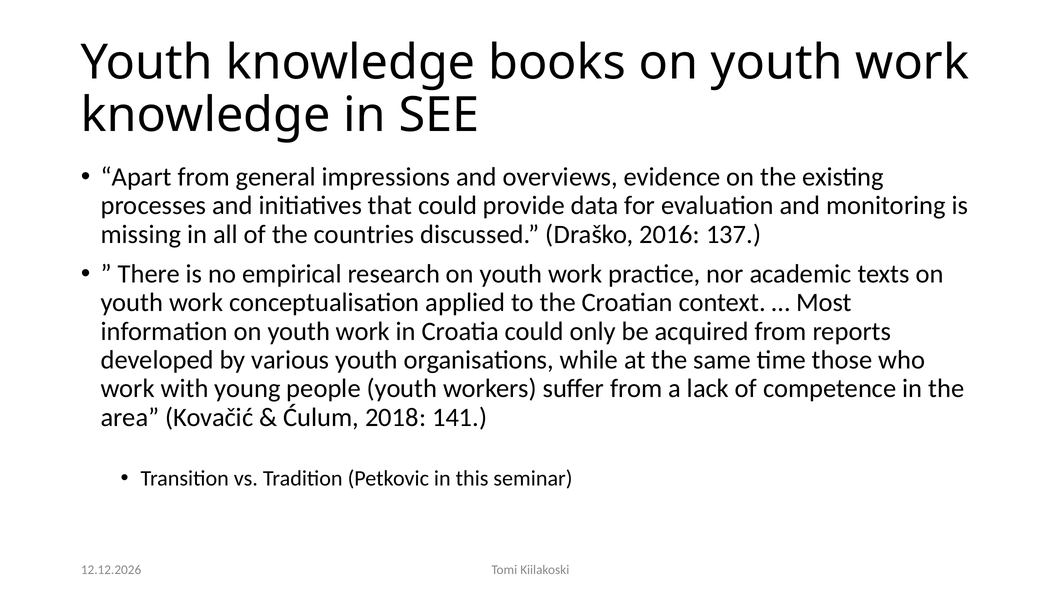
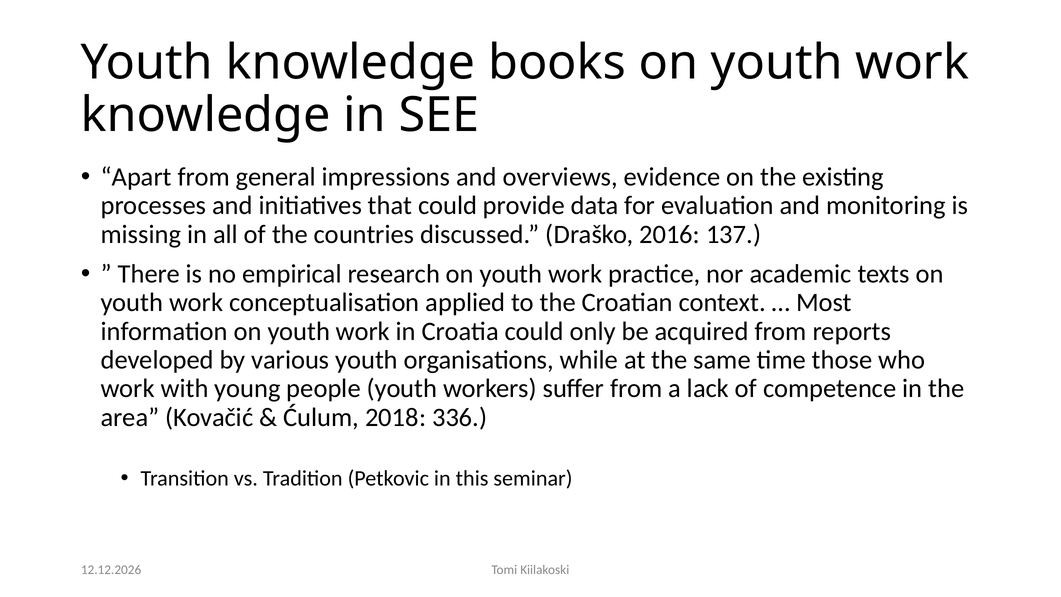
141: 141 -> 336
